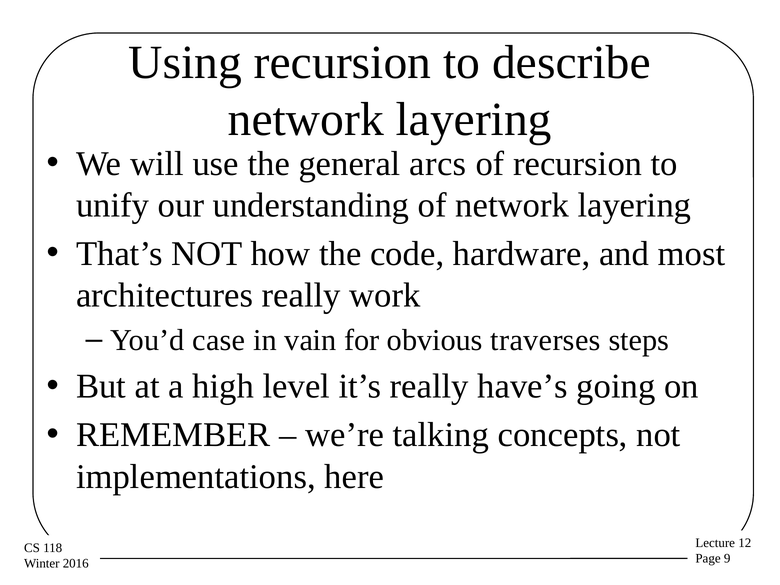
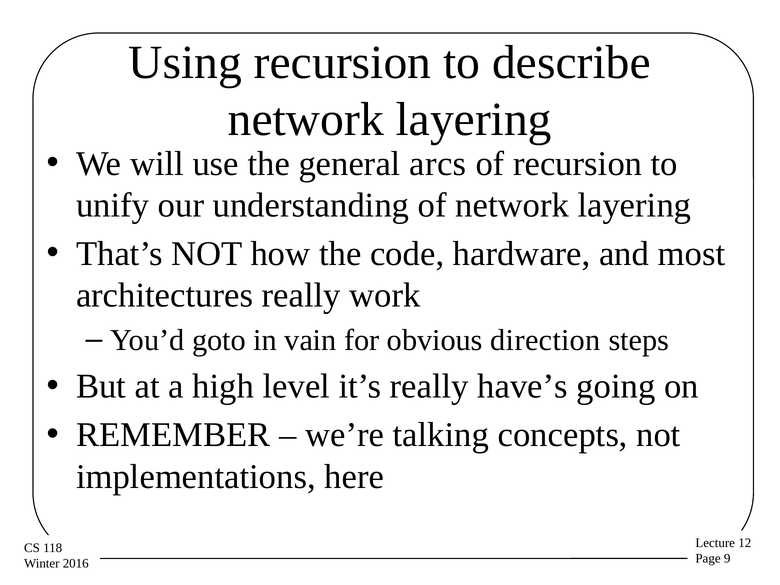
case: case -> goto
traverses: traverses -> direction
